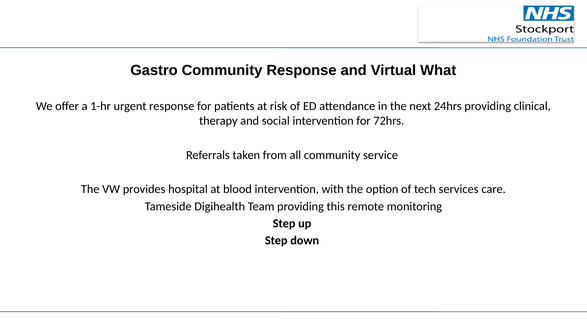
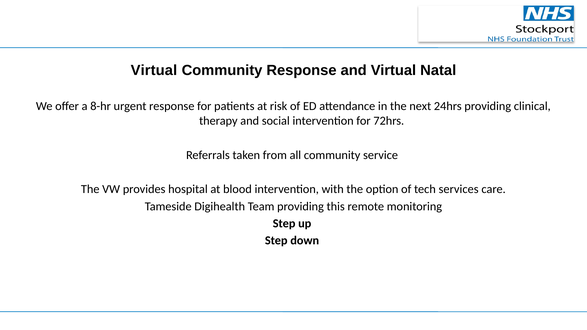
Gastro at (154, 70): Gastro -> Virtual
What: What -> Natal
1-hr: 1-hr -> 8-hr
